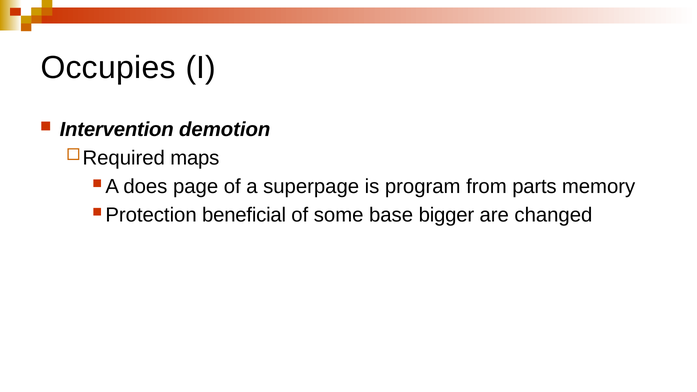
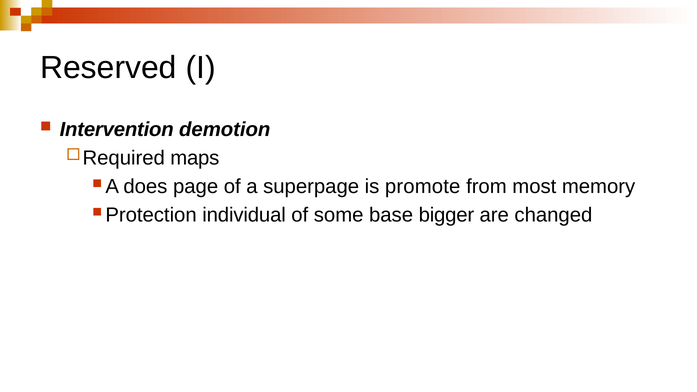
Occupies: Occupies -> Reserved
program: program -> promote
parts: parts -> most
beneficial: beneficial -> individual
